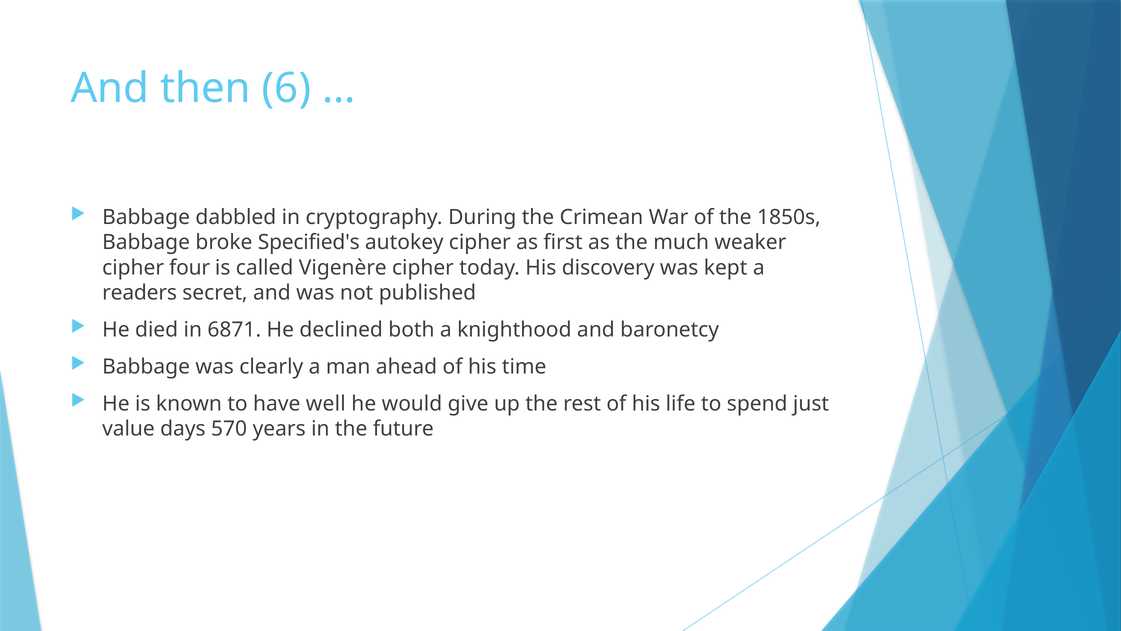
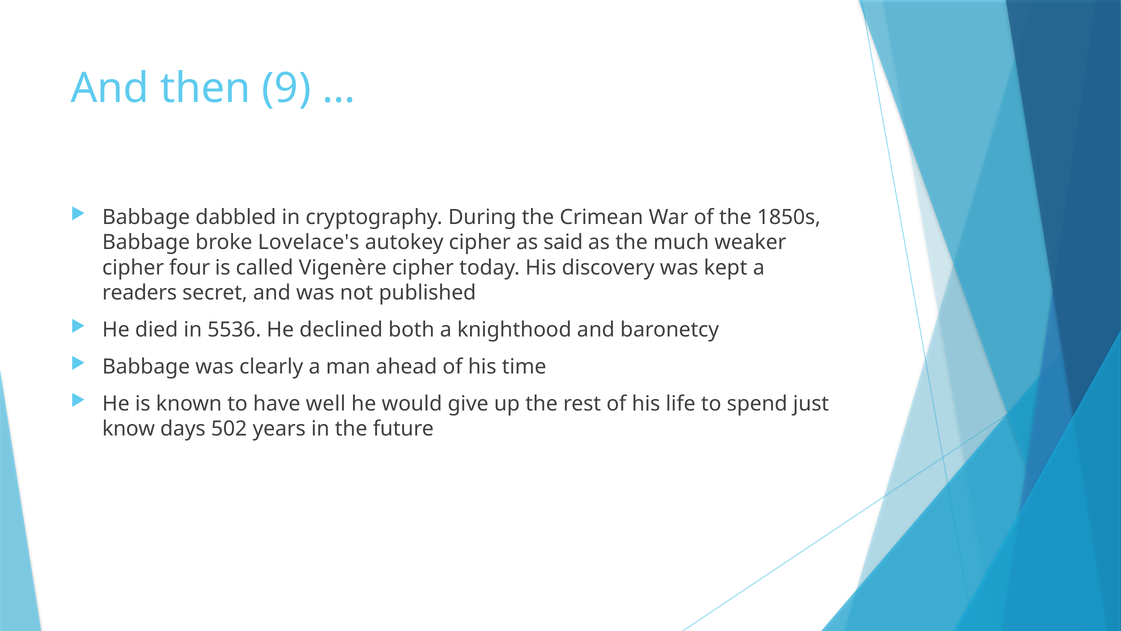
6: 6 -> 9
Specified's: Specified's -> Lovelace's
first: first -> said
6871: 6871 -> 5536
value: value -> know
570: 570 -> 502
